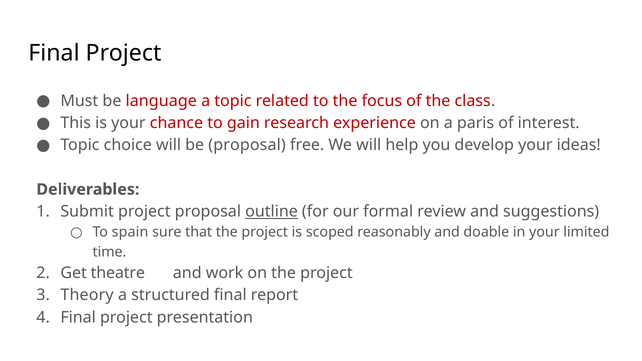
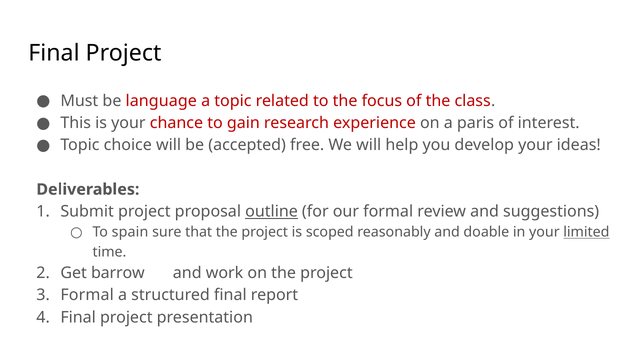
be proposal: proposal -> accepted
limited underline: none -> present
theatre: theatre -> barrow
Theory at (87, 295): Theory -> Formal
